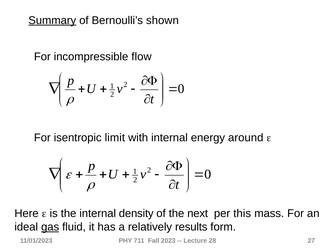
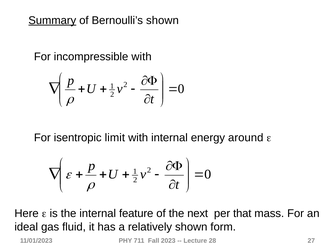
incompressible flow: flow -> with
density: density -> feature
this: this -> that
gas underline: present -> none
relatively results: results -> shown
